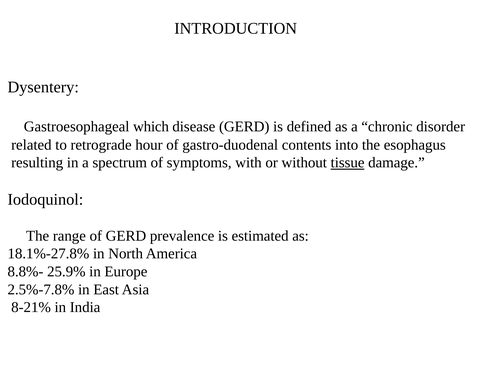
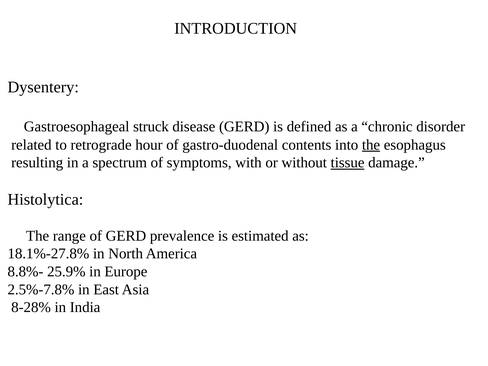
which: which -> struck
the at (371, 145) underline: none -> present
Iodoquinol: Iodoquinol -> Histolytica
8-21%: 8-21% -> 8-28%
